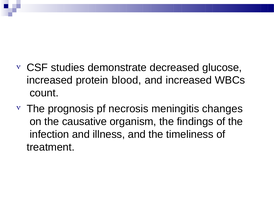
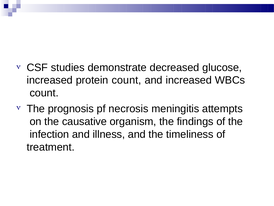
protein blood: blood -> count
changes: changes -> attempts
